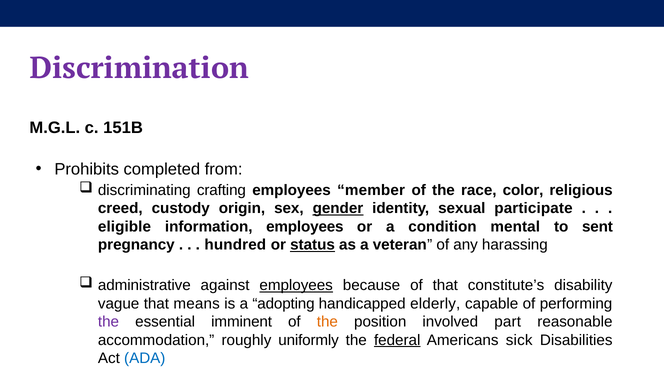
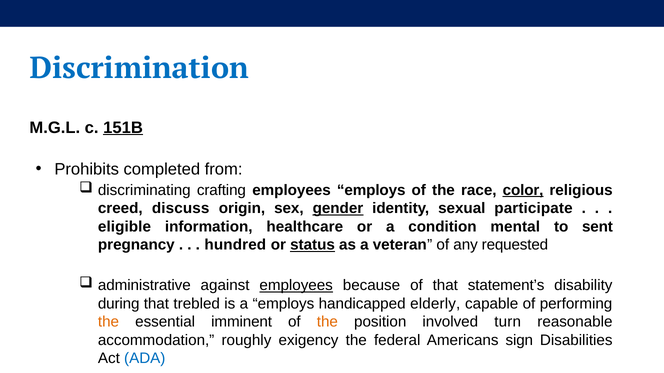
Discrimination colour: purple -> blue
151B underline: none -> present
employees member: member -> employs
color underline: none -> present
custody: custody -> discuss
information employees: employees -> healthcare
harassing: harassing -> requested
constitute’s: constitute’s -> statement’s
vague: vague -> during
means: means -> trebled
a adopting: adopting -> employs
the at (109, 322) colour: purple -> orange
part: part -> turn
uniformly: uniformly -> exigency
federal underline: present -> none
sick: sick -> sign
